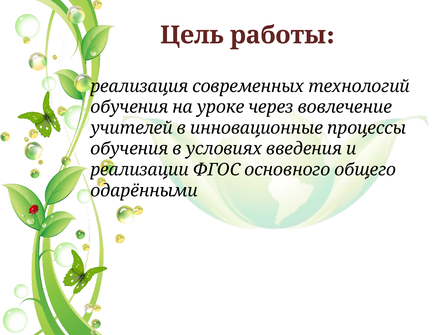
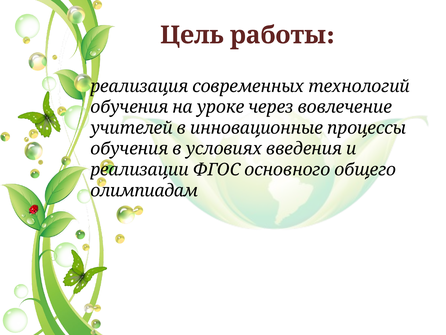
одарёнными: одарёнными -> олимпиадам
